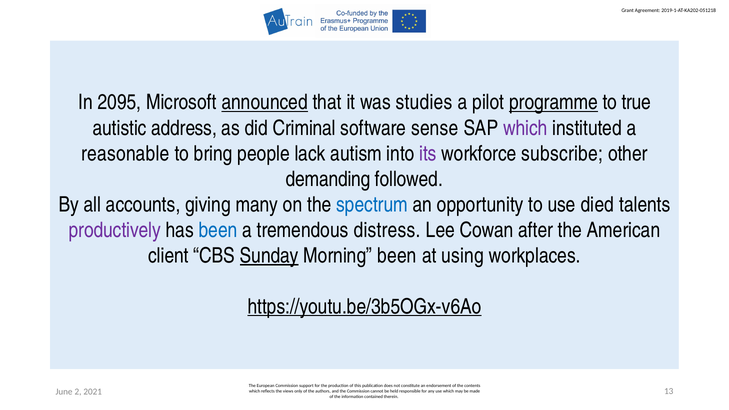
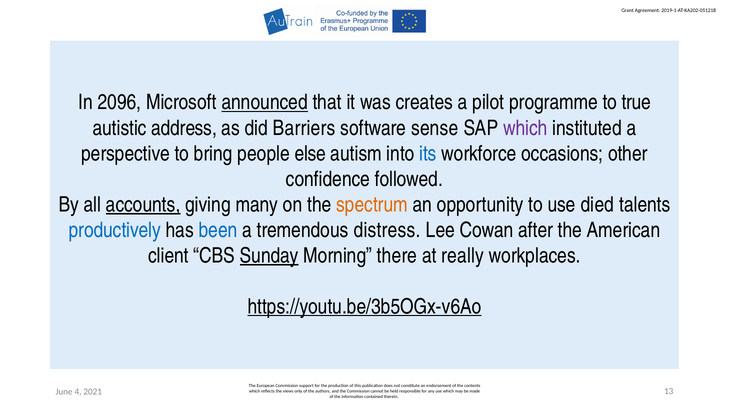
2095: 2095 -> 2096
studies: studies -> creates
programme underline: present -> none
Criminal: Criminal -> Barriers
reasonable: reasonable -> perspective
lack: lack -> else
its colour: purple -> blue
subscribe: subscribe -> occasions
demanding: demanding -> confidence
accounts underline: none -> present
spectrum colour: blue -> orange
productively colour: purple -> blue
Morning been: been -> there
using: using -> really
2: 2 -> 4
